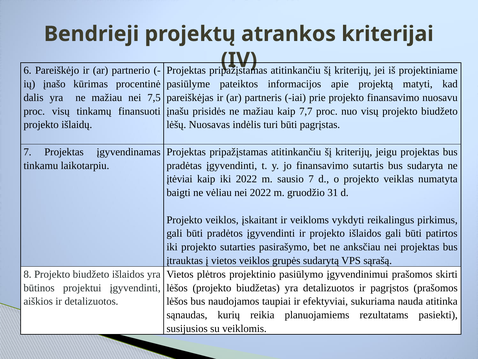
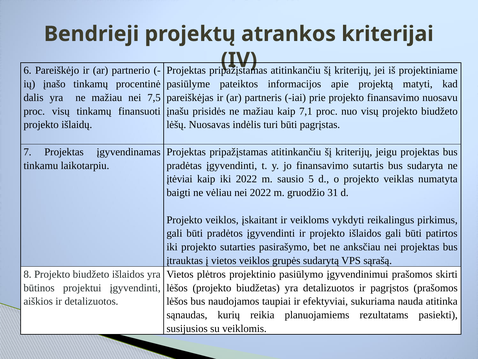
įnašo kūrimas: kūrimas -> tinkamų
7,7: 7,7 -> 7,1
sausio 7: 7 -> 5
